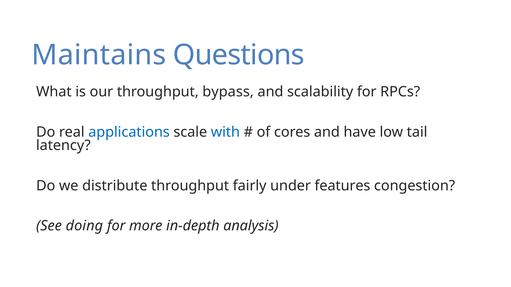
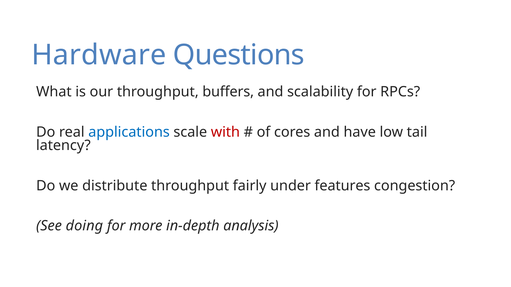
Maintains: Maintains -> Hardware
bypass: bypass -> buffers
with colour: blue -> red
